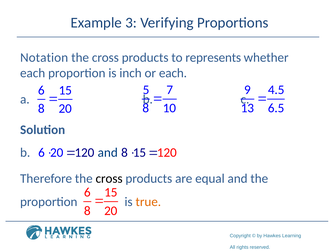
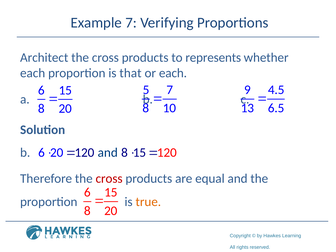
Example 3: 3 -> 7
Notation: Notation -> Architect
inch: inch -> that
cross at (109, 178) colour: black -> red
